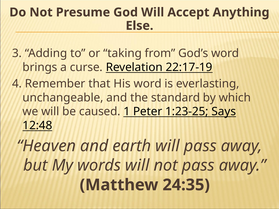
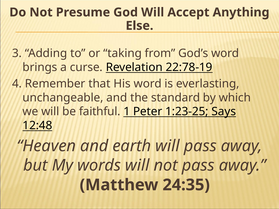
22:17-19: 22:17-19 -> 22:78-19
caused: caused -> faithful
